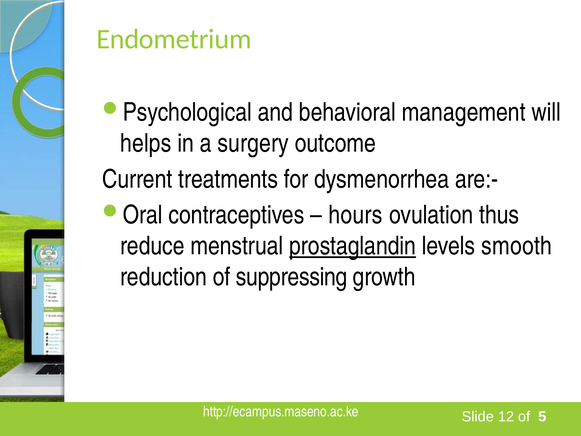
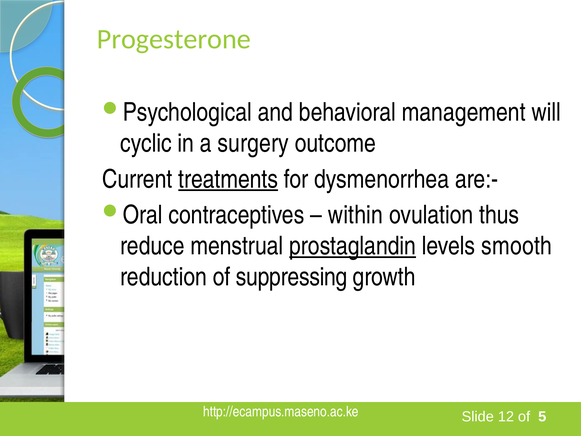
Endometrium: Endometrium -> Progesterone
helps: helps -> cyclic
treatments underline: none -> present
hours: hours -> within
